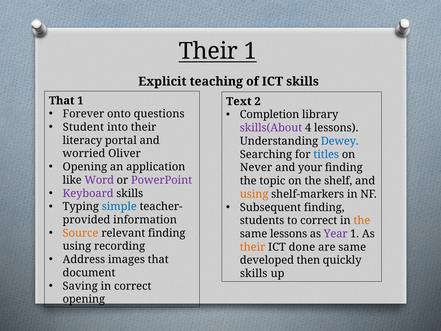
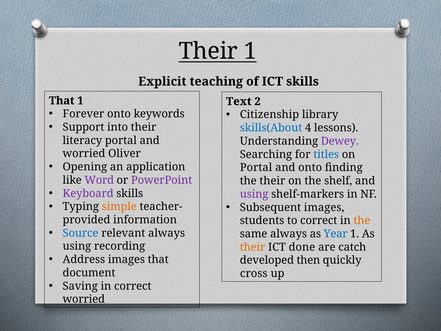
questions: questions -> keywords
Completion: Completion -> Citizenship
Student: Student -> Support
skills(About colour: purple -> blue
Dewey colour: blue -> purple
Never at (256, 168): Never -> Portal
and your: your -> onto
the topic: topic -> their
using at (254, 194) colour: orange -> purple
simple colour: blue -> orange
Subsequent finding: finding -> images
Source colour: orange -> blue
relevant finding: finding -> always
same lessons: lessons -> always
Year colour: purple -> blue
are same: same -> catch
skills at (254, 273): skills -> cross
opening at (84, 299): opening -> worried
